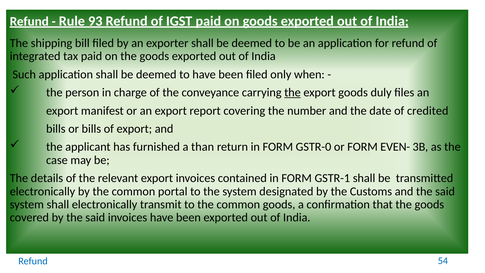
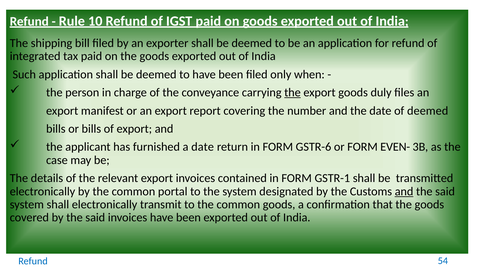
93: 93 -> 10
of credited: credited -> deemed
a than: than -> date
GSTR-0: GSTR-0 -> GSTR-6
and at (404, 191) underline: none -> present
